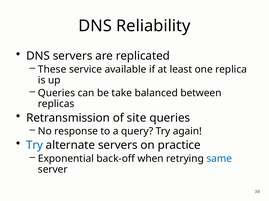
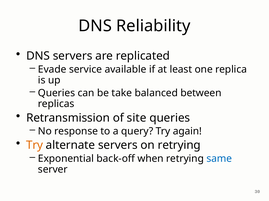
These: These -> Evade
Try at (35, 146) colour: blue -> orange
on practice: practice -> retrying
